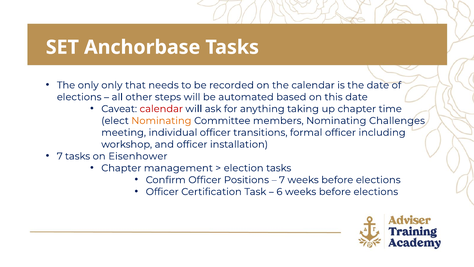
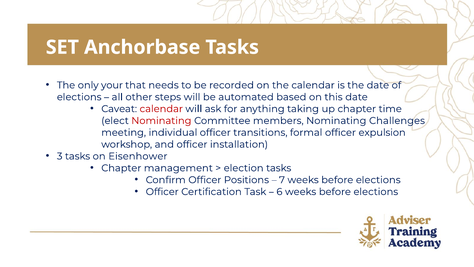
only only: only -> your
Nominating at (161, 121) colour: orange -> red
including: including -> expulsion
7 at (60, 156): 7 -> 3
